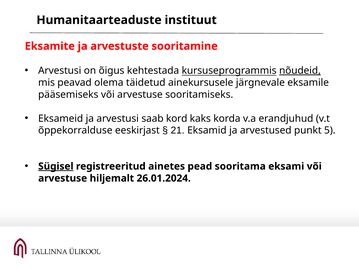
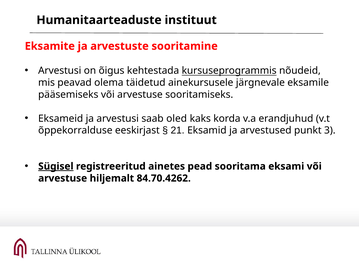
nõudeid underline: present -> none
kord: kord -> oled
5: 5 -> 3
26.01.2024: 26.01.2024 -> 84.70.4262
